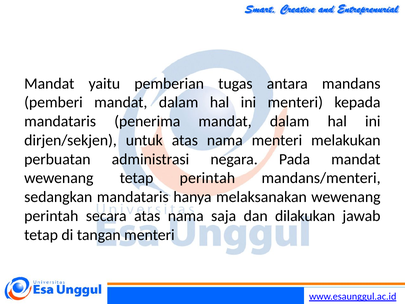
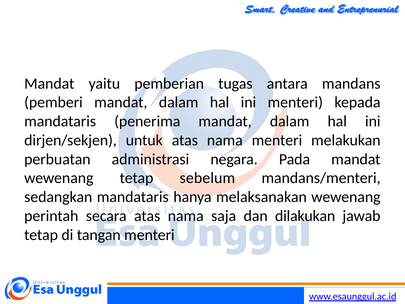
tetap perintah: perintah -> sebelum
